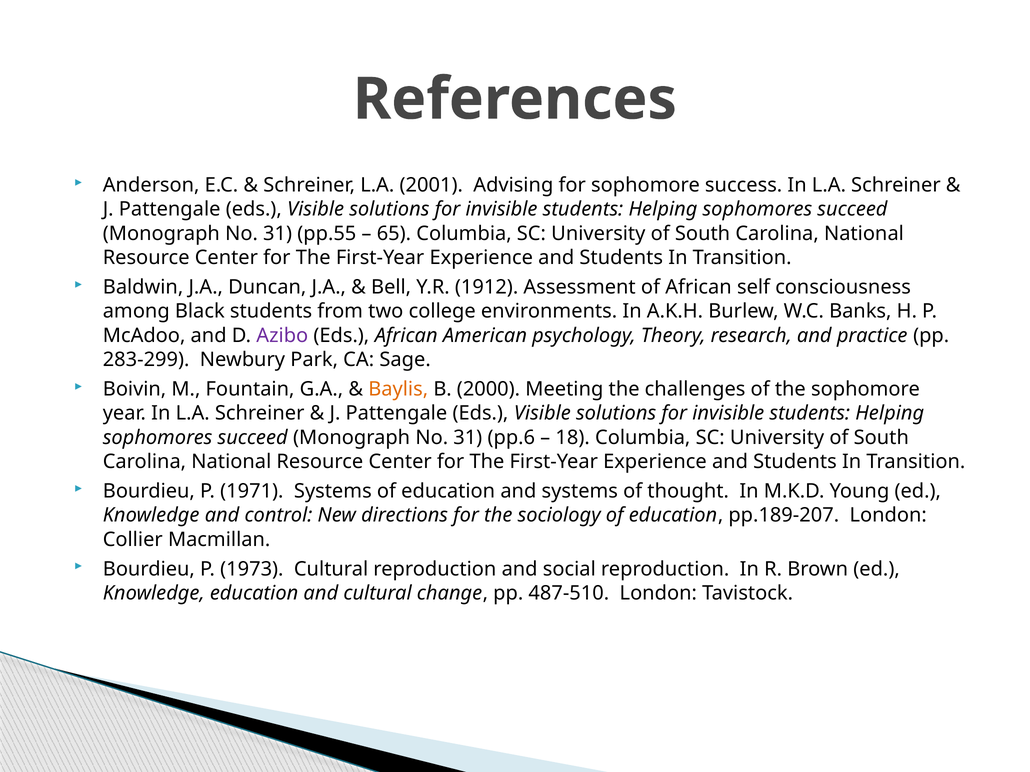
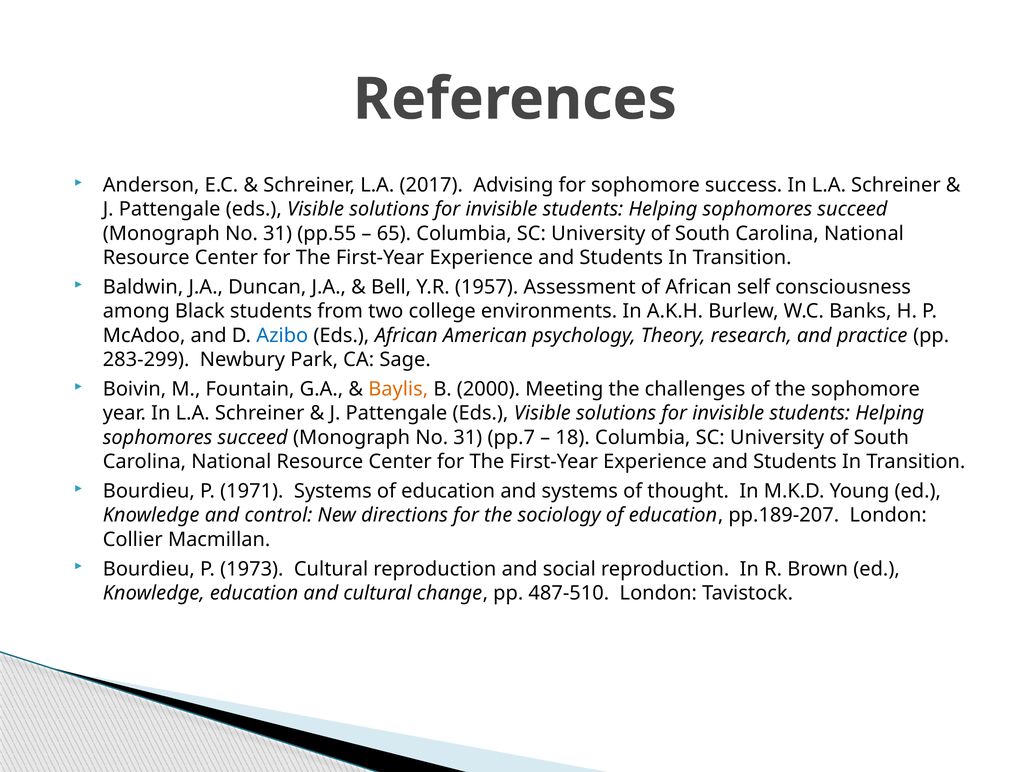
2001: 2001 -> 2017
1912: 1912 -> 1957
Azibo colour: purple -> blue
pp.6: pp.6 -> pp.7
